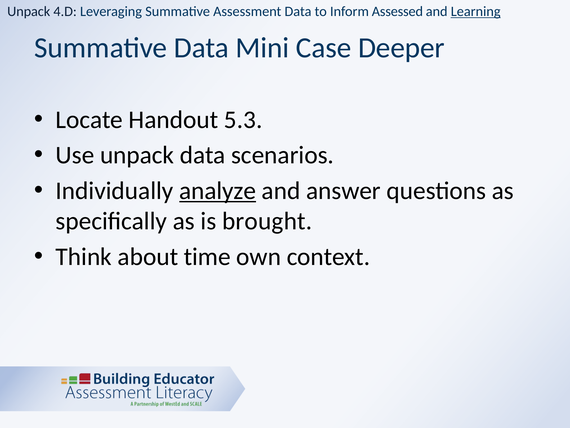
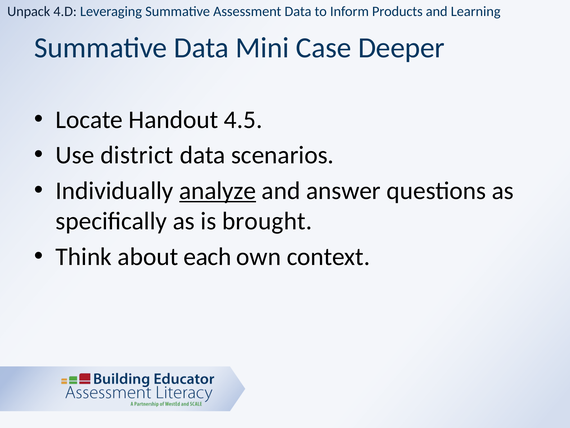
Assessed: Assessed -> Products
Learning underline: present -> none
5.3: 5.3 -> 4.5
Use unpack: unpack -> district
time: time -> each
